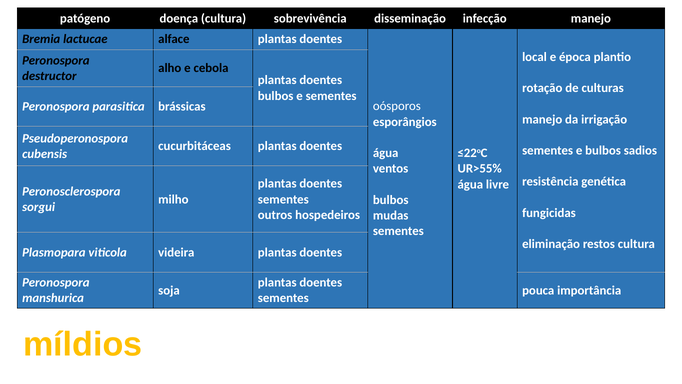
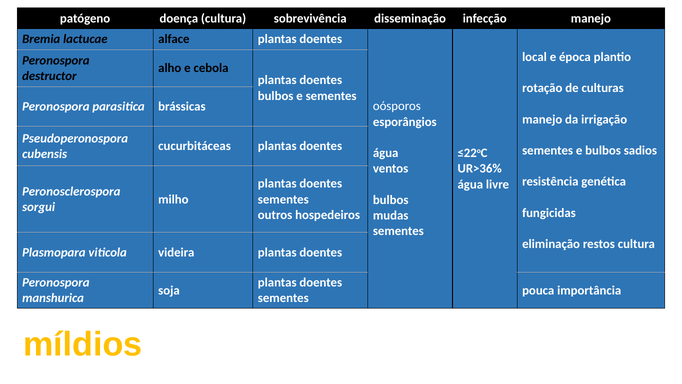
UR>55%: UR>55% -> UR>36%
